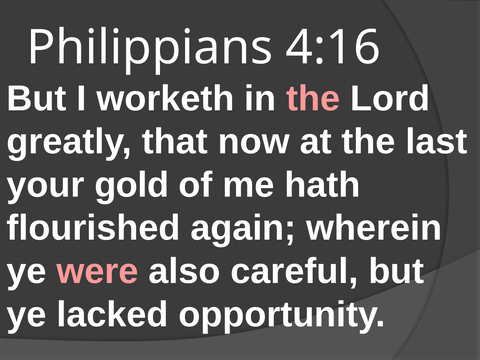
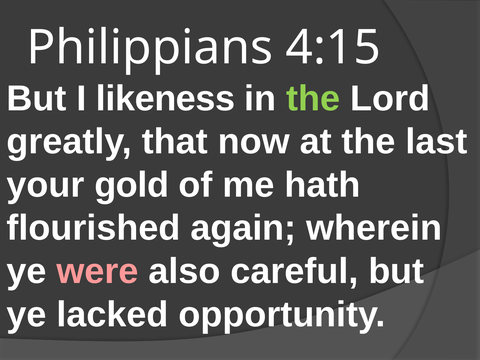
4:16: 4:16 -> 4:15
worketh: worketh -> likeness
the at (313, 98) colour: pink -> light green
